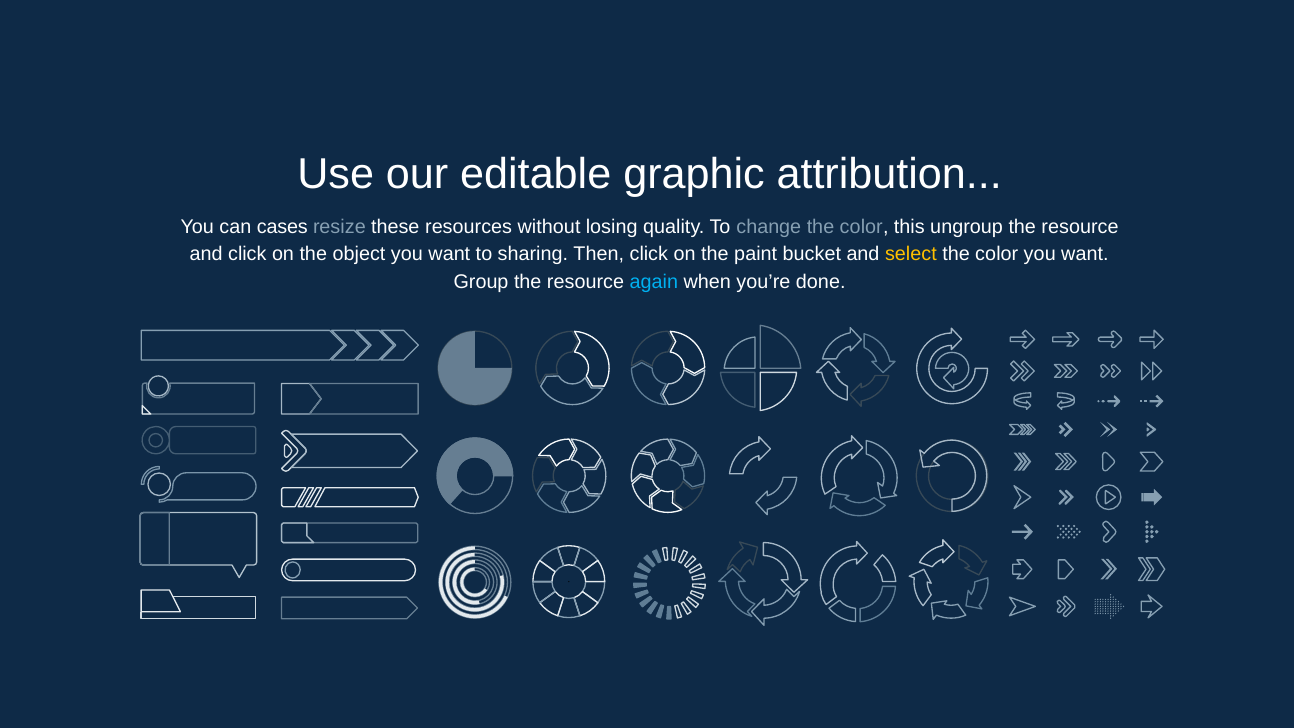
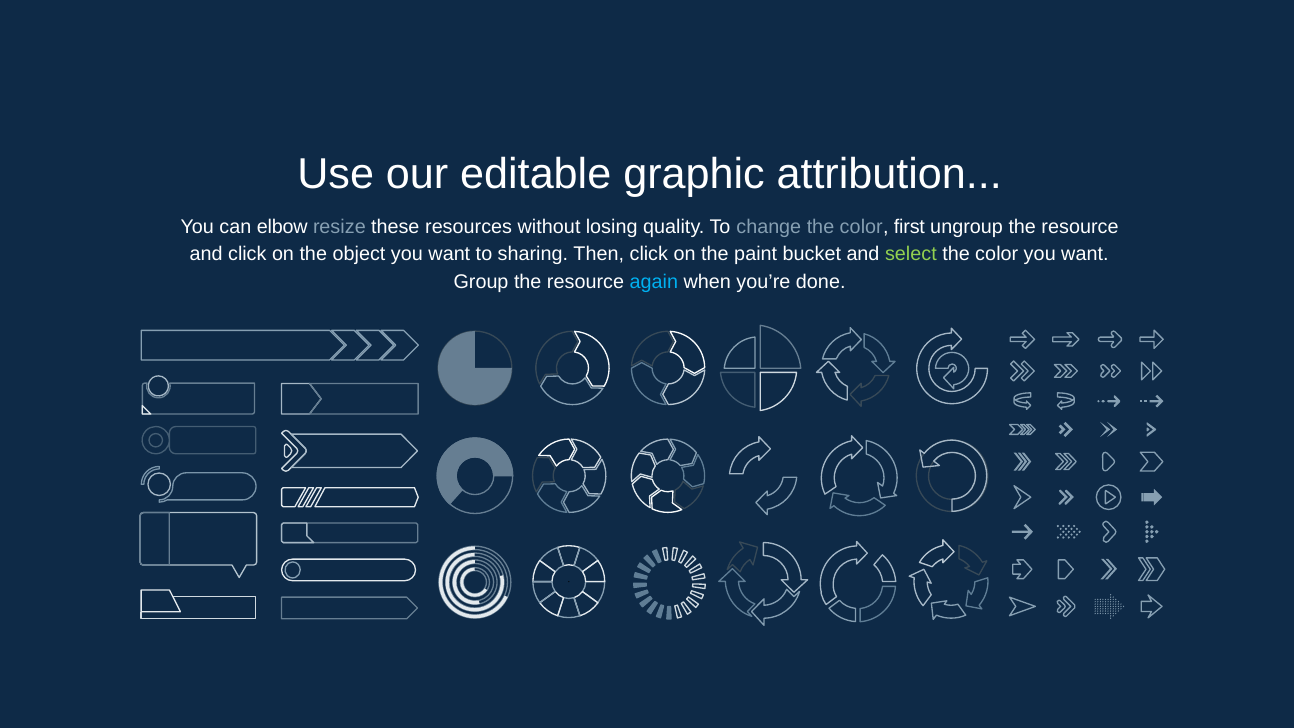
cases: cases -> elbow
this: this -> first
select colour: yellow -> light green
